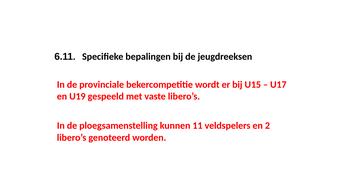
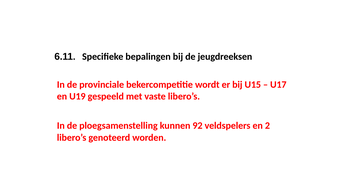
11: 11 -> 92
